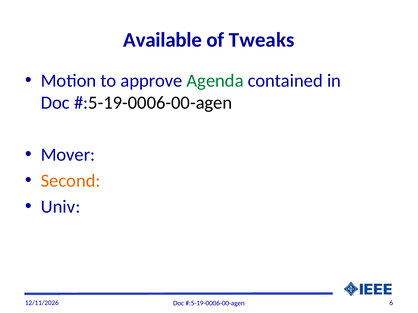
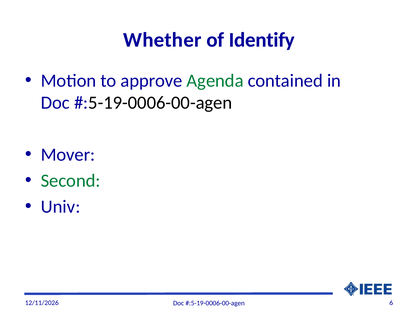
Available: Available -> Whether
Tweaks: Tweaks -> Identify
Second colour: orange -> green
